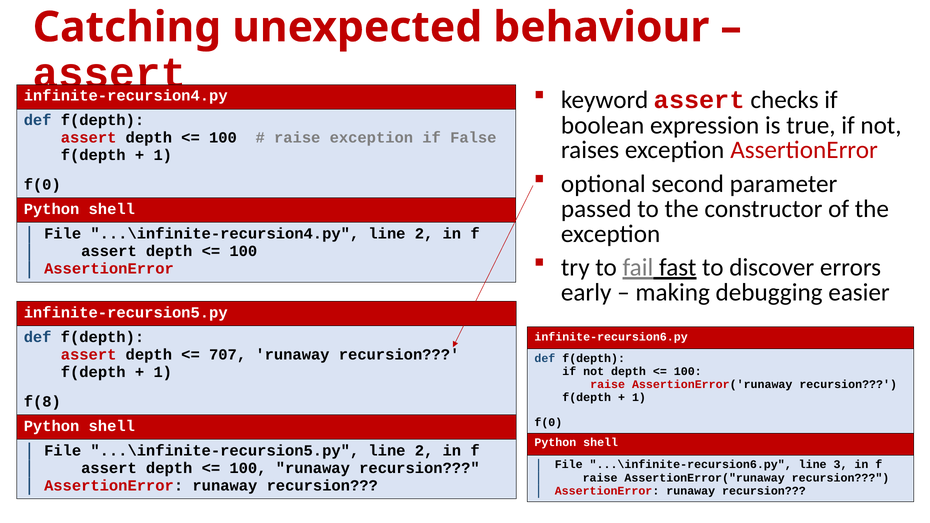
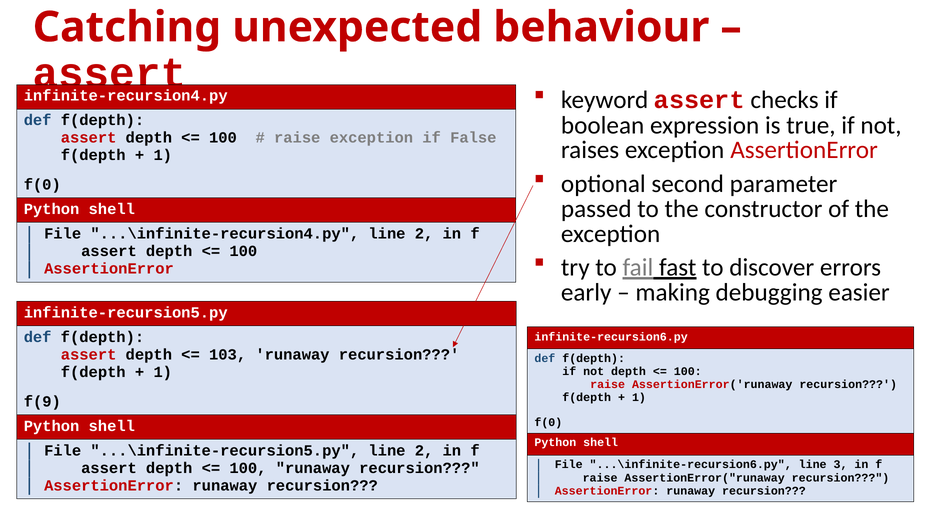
707: 707 -> 103
f(8: f(8 -> f(9
